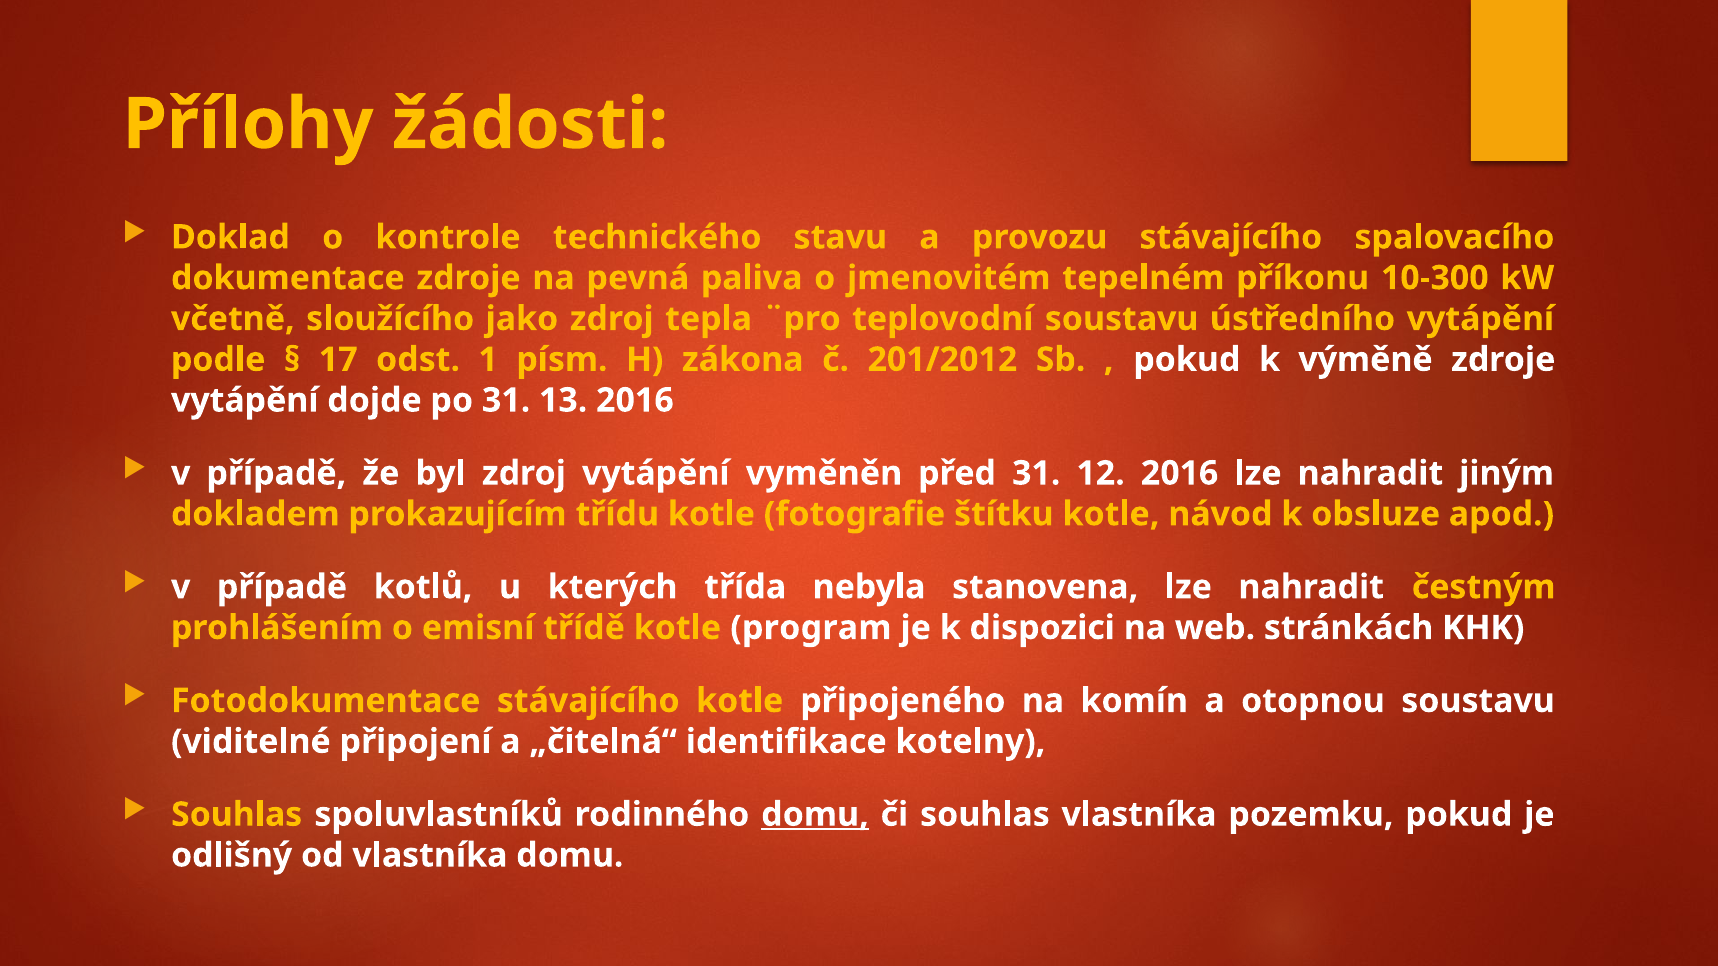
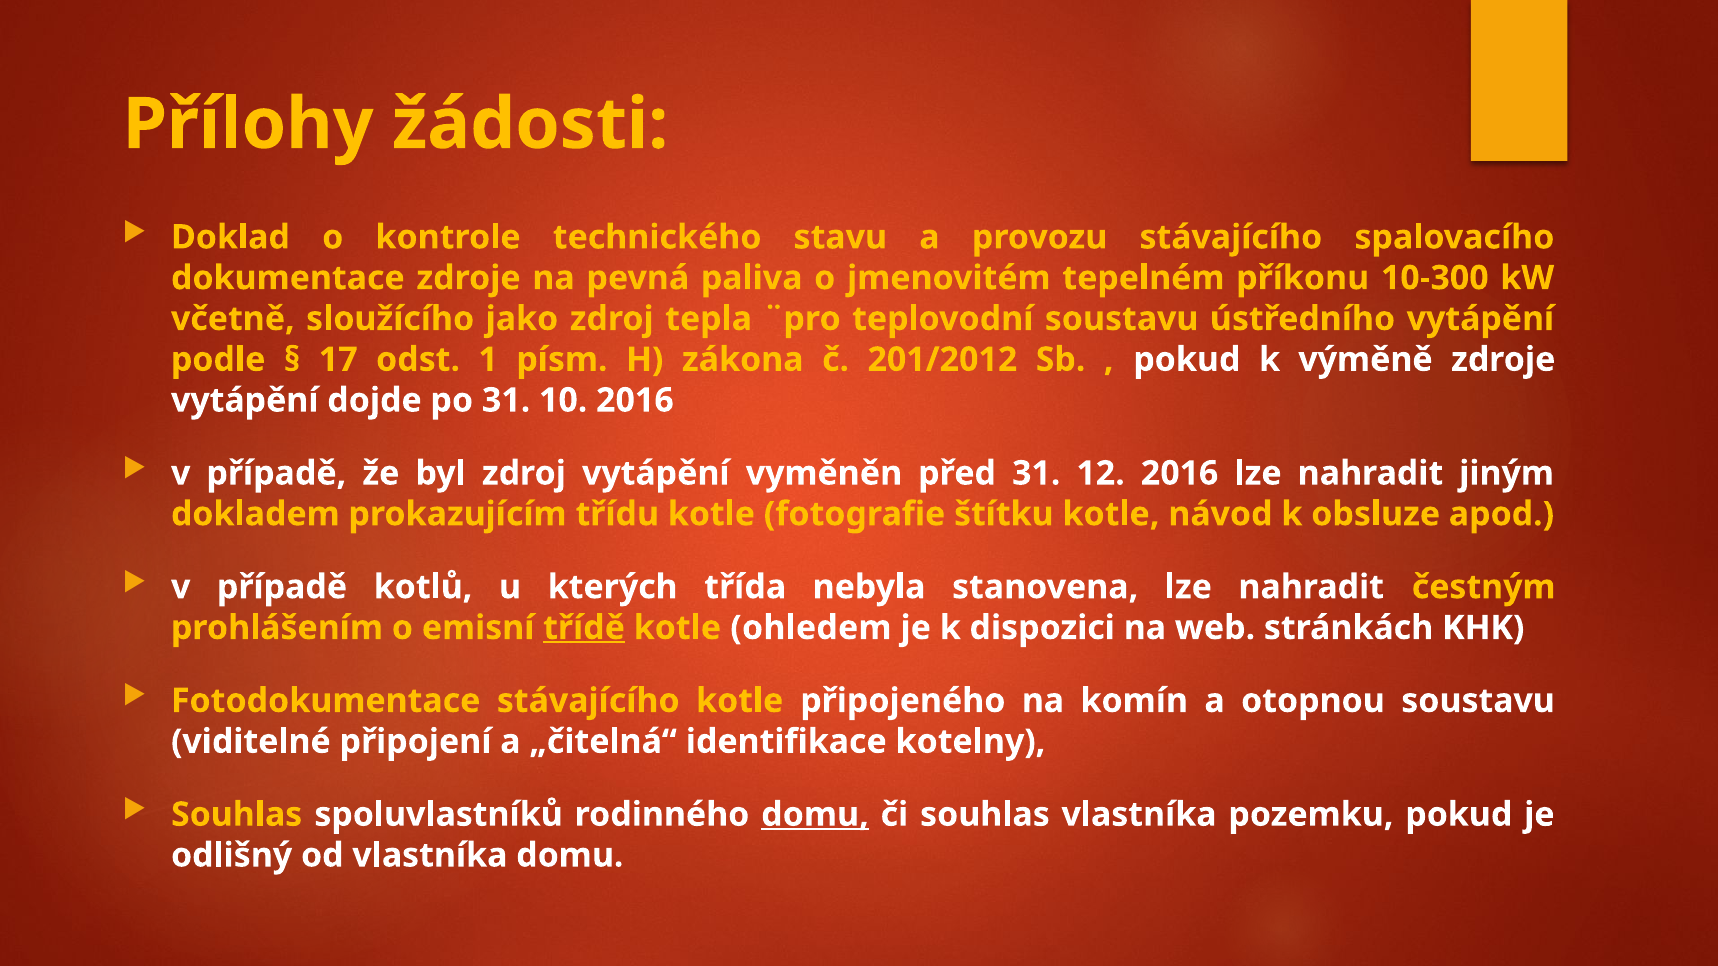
13: 13 -> 10
třídě underline: none -> present
program: program -> ohledem
